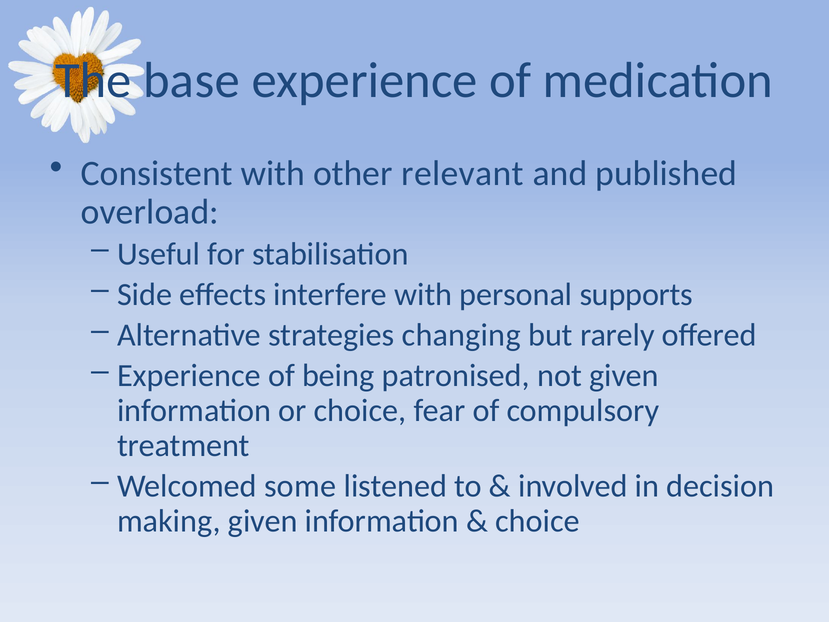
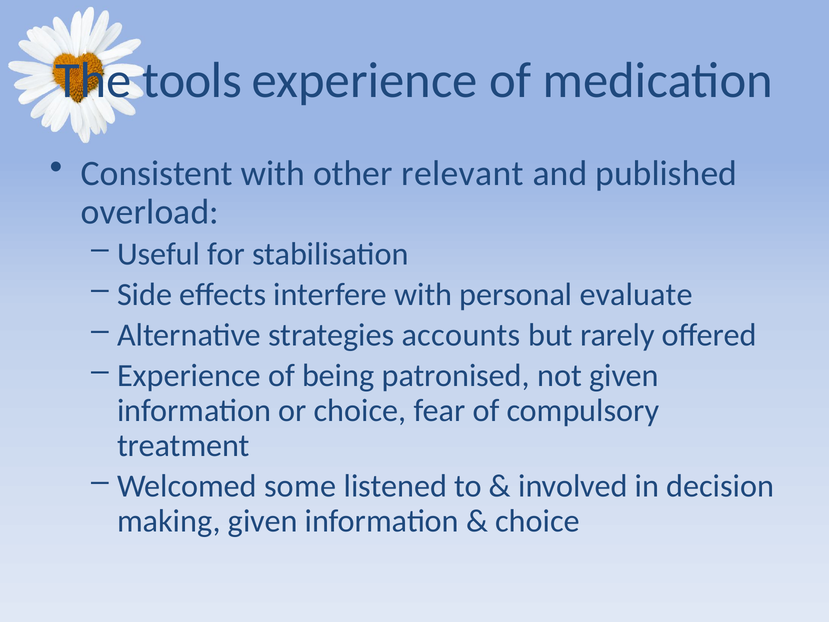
base: base -> tools
supports: supports -> evaluate
changing: changing -> accounts
